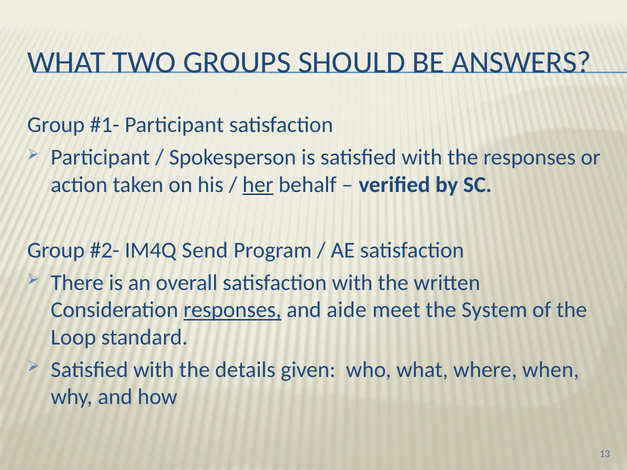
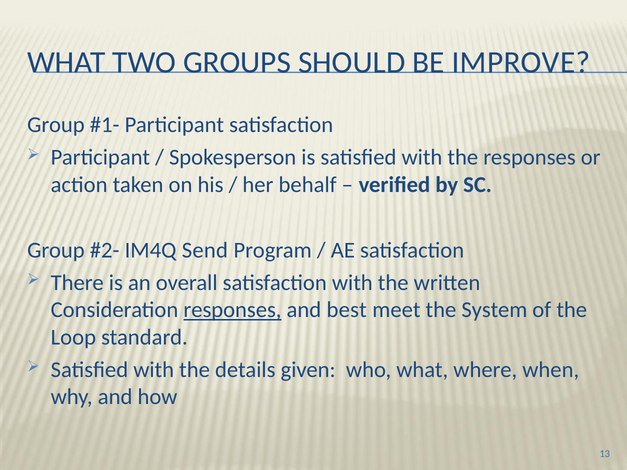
ANSWERS: ANSWERS -> IMPROVE
her underline: present -> none
aide: aide -> best
